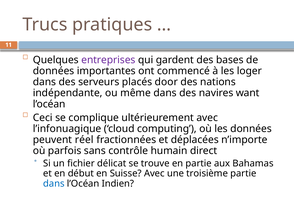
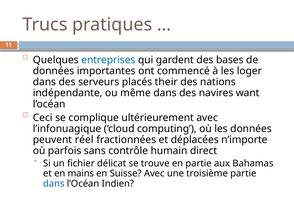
entreprises colour: purple -> blue
door: door -> their
début: début -> mains
